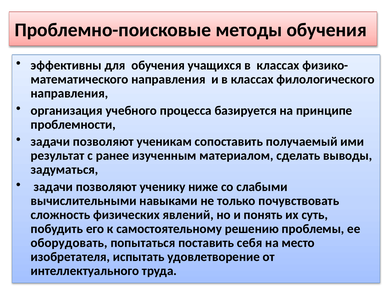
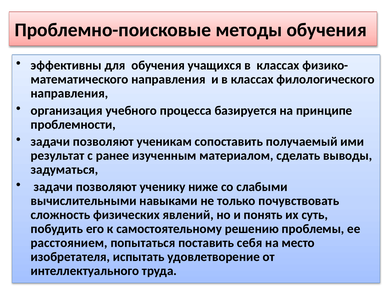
оборудовать: оборудовать -> расстоянием
